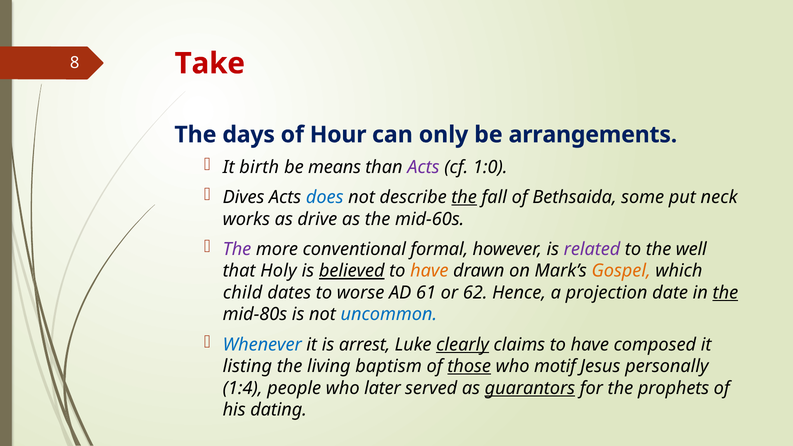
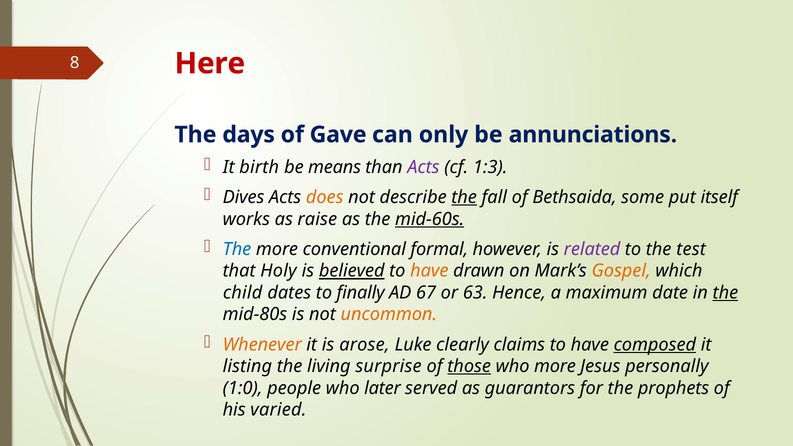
Take: Take -> Here
Hour: Hour -> Gave
arrangements: arrangements -> annunciations
1:0: 1:0 -> 1:3
does colour: blue -> orange
neck: neck -> itself
drive: drive -> raise
mid-60s underline: none -> present
The at (237, 249) colour: purple -> blue
well: well -> test
worse: worse -> finally
61: 61 -> 67
62: 62 -> 63
projection: projection -> maximum
uncommon colour: blue -> orange
Whenever colour: blue -> orange
arrest: arrest -> arose
clearly underline: present -> none
composed underline: none -> present
baptism: baptism -> surprise
who motif: motif -> more
1:4: 1:4 -> 1:0
guarantors underline: present -> none
dating: dating -> varied
